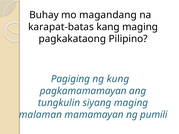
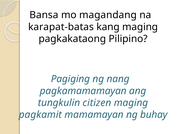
Buhay: Buhay -> Bansa
kung: kung -> nang
siyang: siyang -> citizen
malaman: malaman -> pagkamit
pumili: pumili -> buhay
